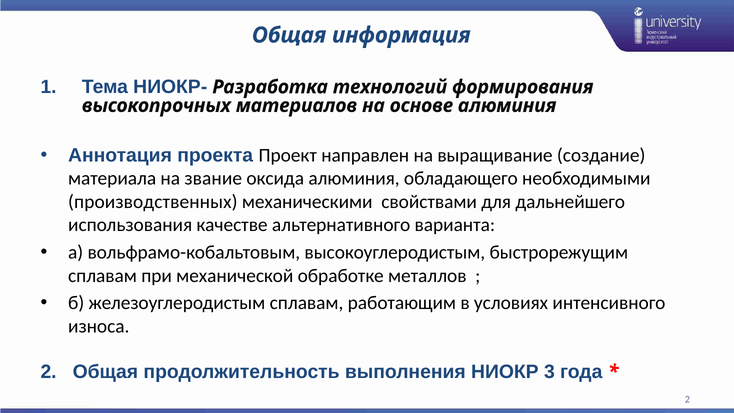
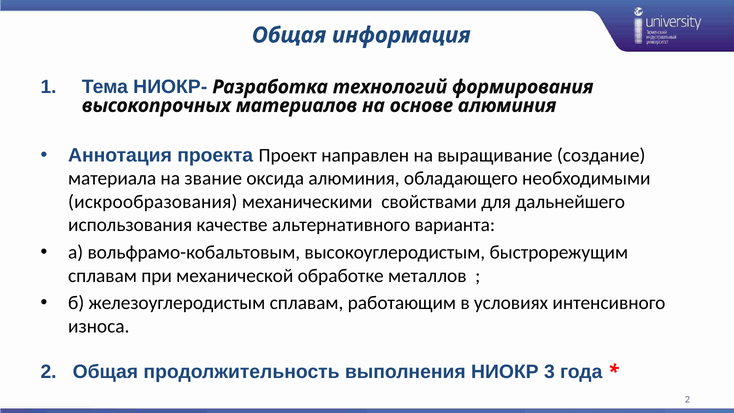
производственных: производственных -> искрообразования
